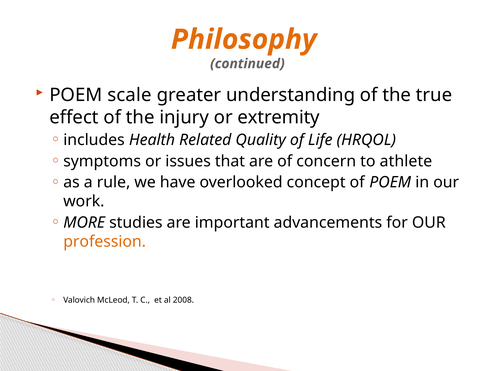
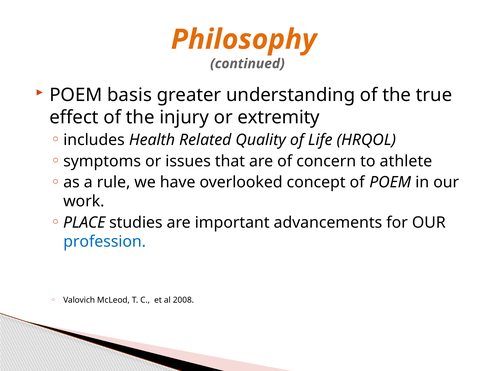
scale: scale -> basis
MORE: MORE -> PLACE
profession colour: orange -> blue
